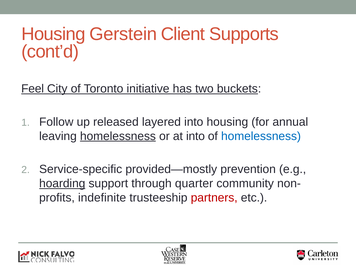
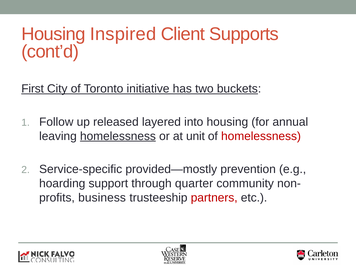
Gerstein: Gerstein -> Inspired
Feel: Feel -> First
at into: into -> unit
homelessness at (261, 136) colour: blue -> red
hoarding underline: present -> none
indefinite: indefinite -> business
